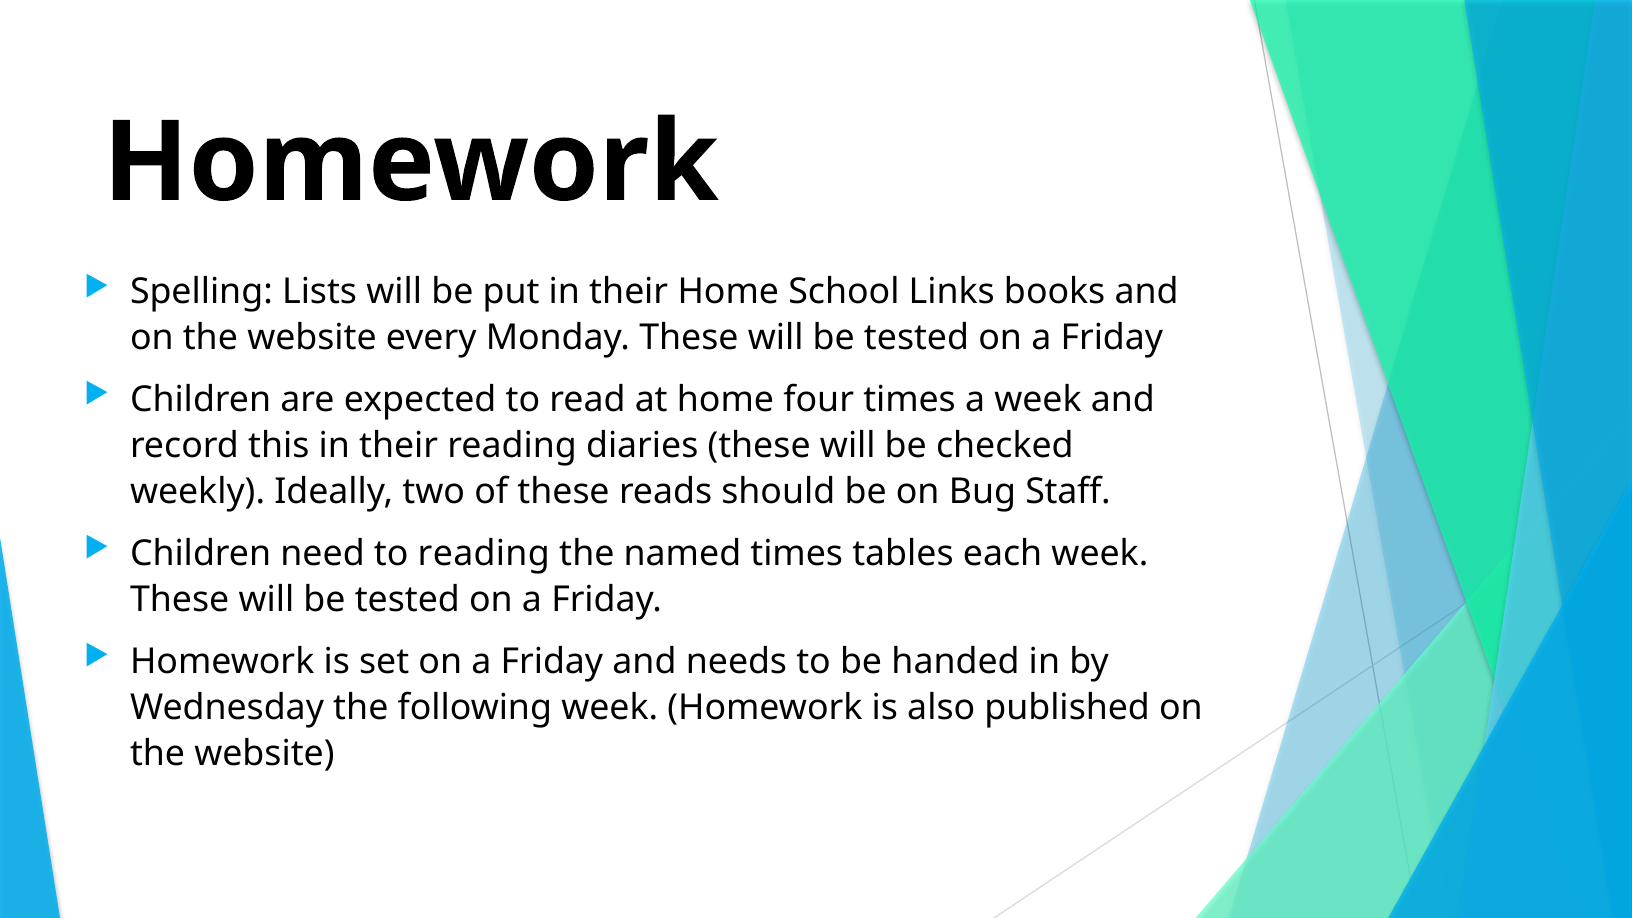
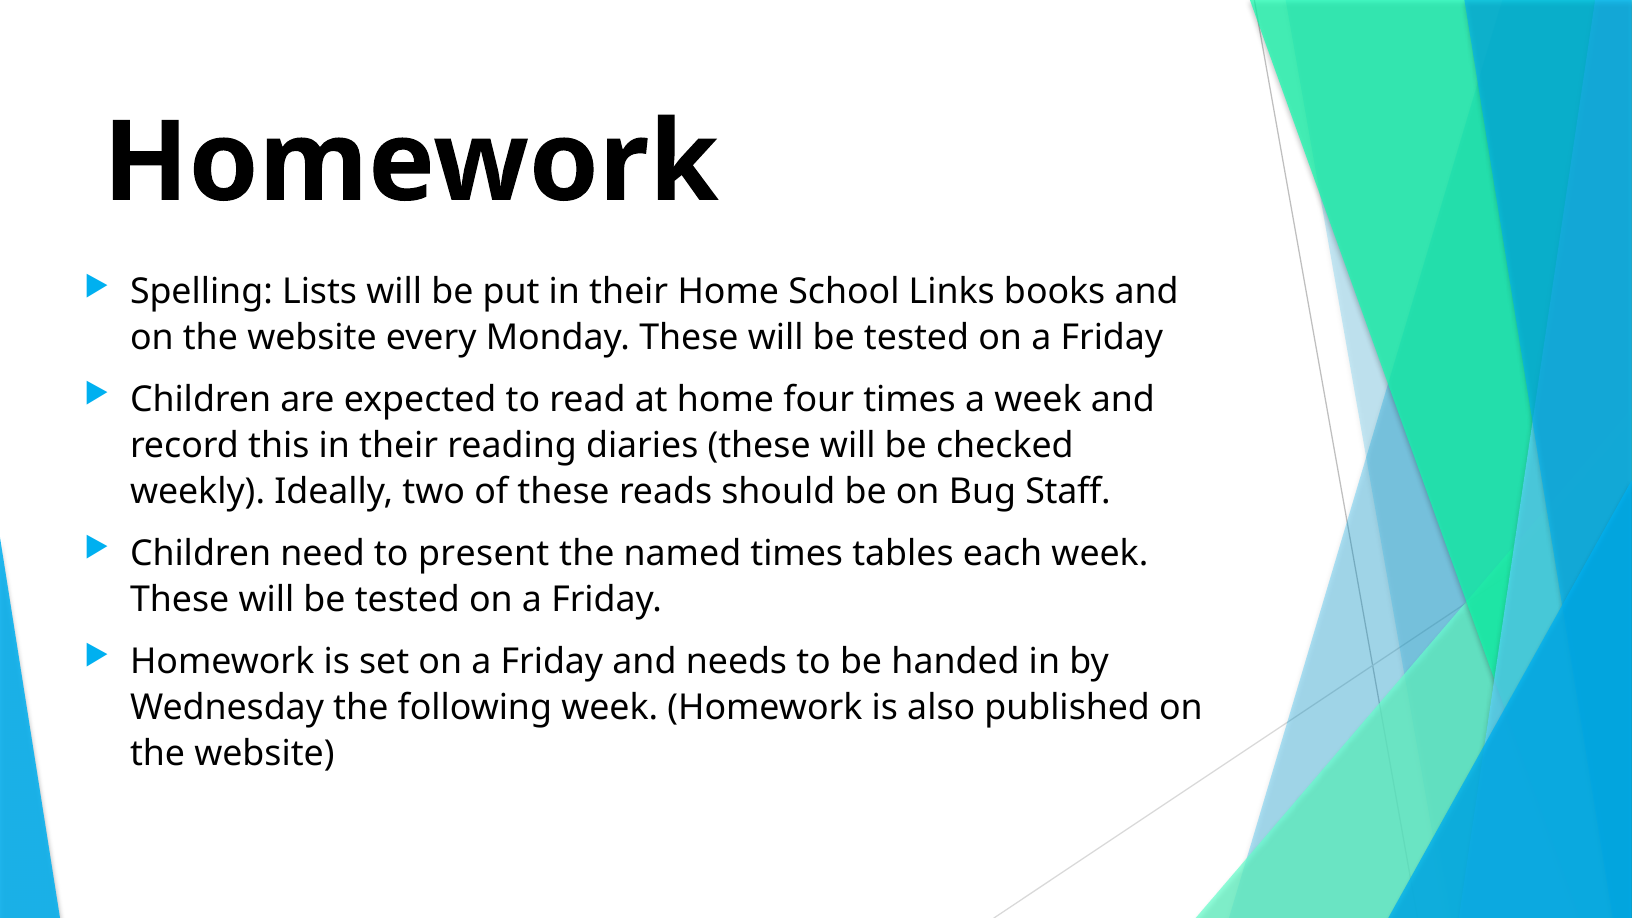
to reading: reading -> present
